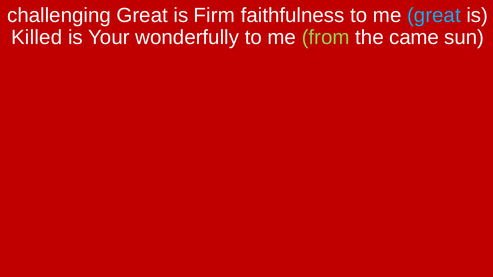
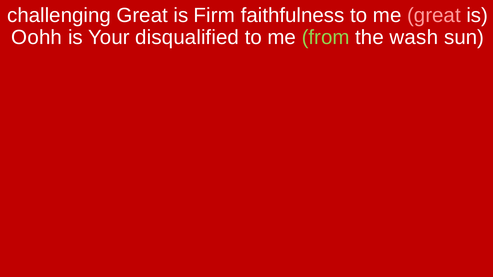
great at (434, 15) colour: light blue -> pink
Killed: Killed -> Oohh
wonderfully: wonderfully -> disqualified
came: came -> wash
